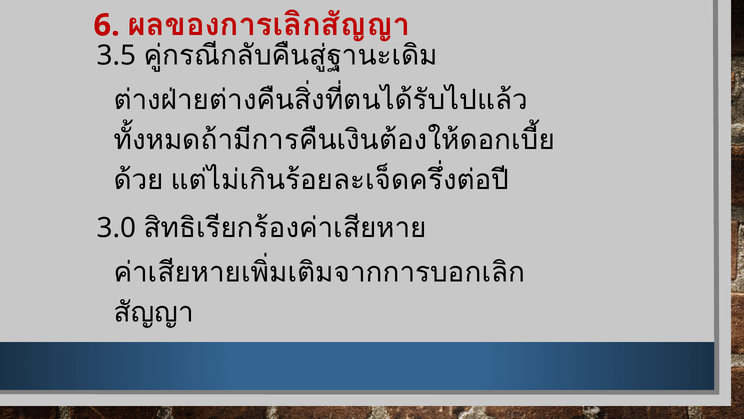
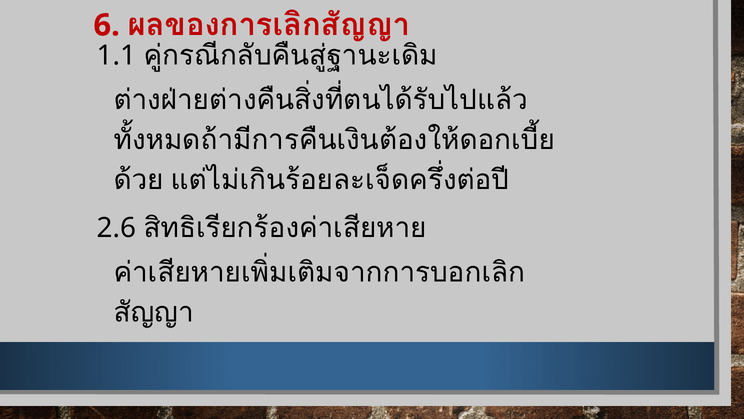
3.5: 3.5 -> 1.1
3.0: 3.0 -> 2.6
